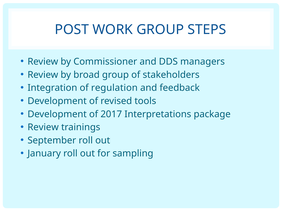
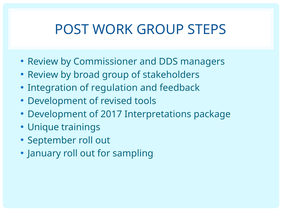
Review at (43, 128): Review -> Unique
